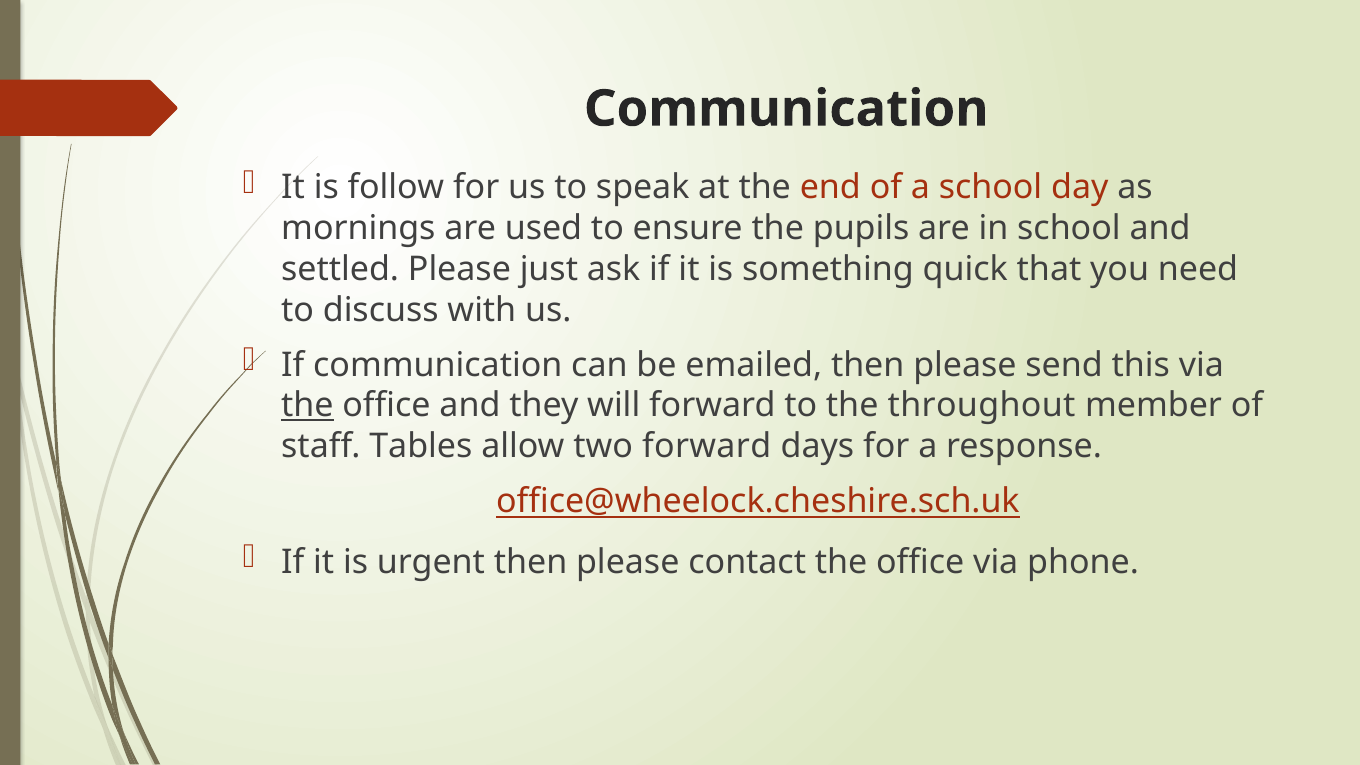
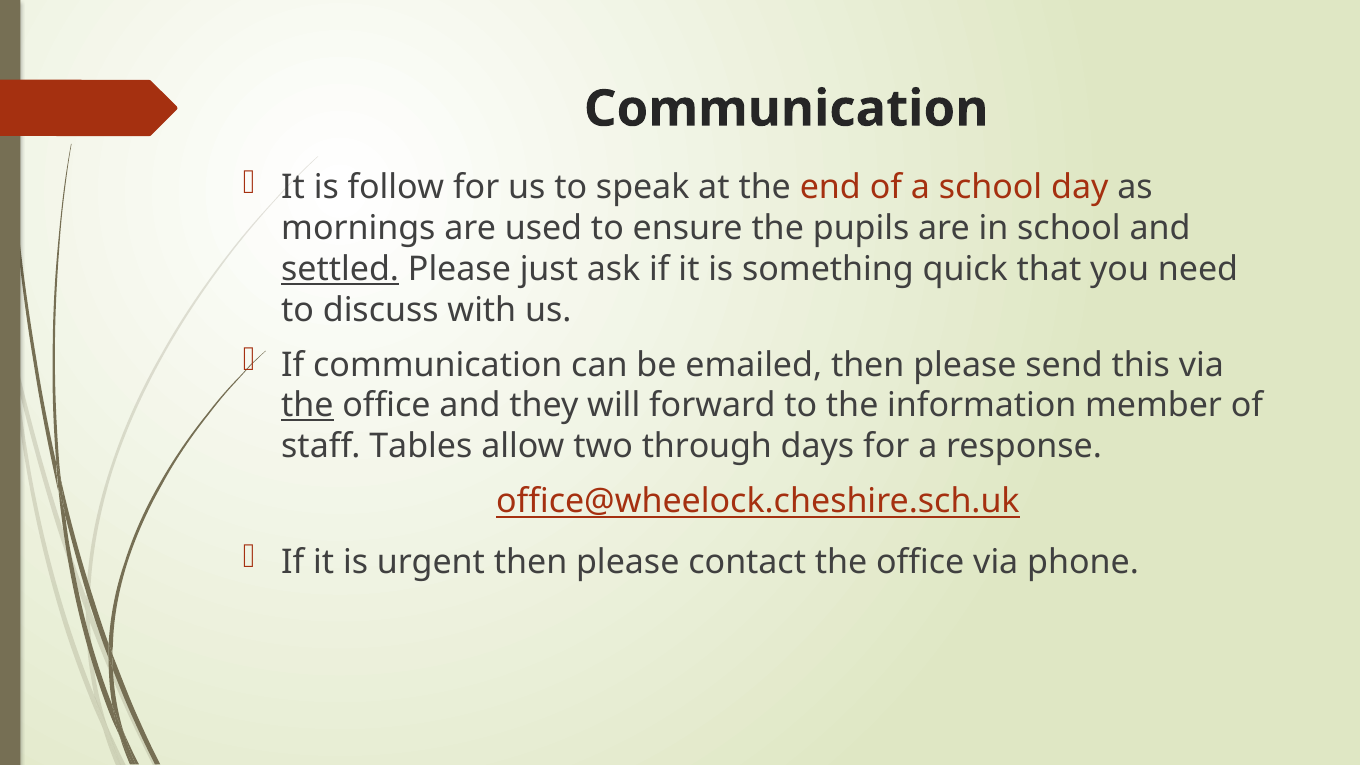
settled underline: none -> present
throughout: throughout -> information
two forward: forward -> through
